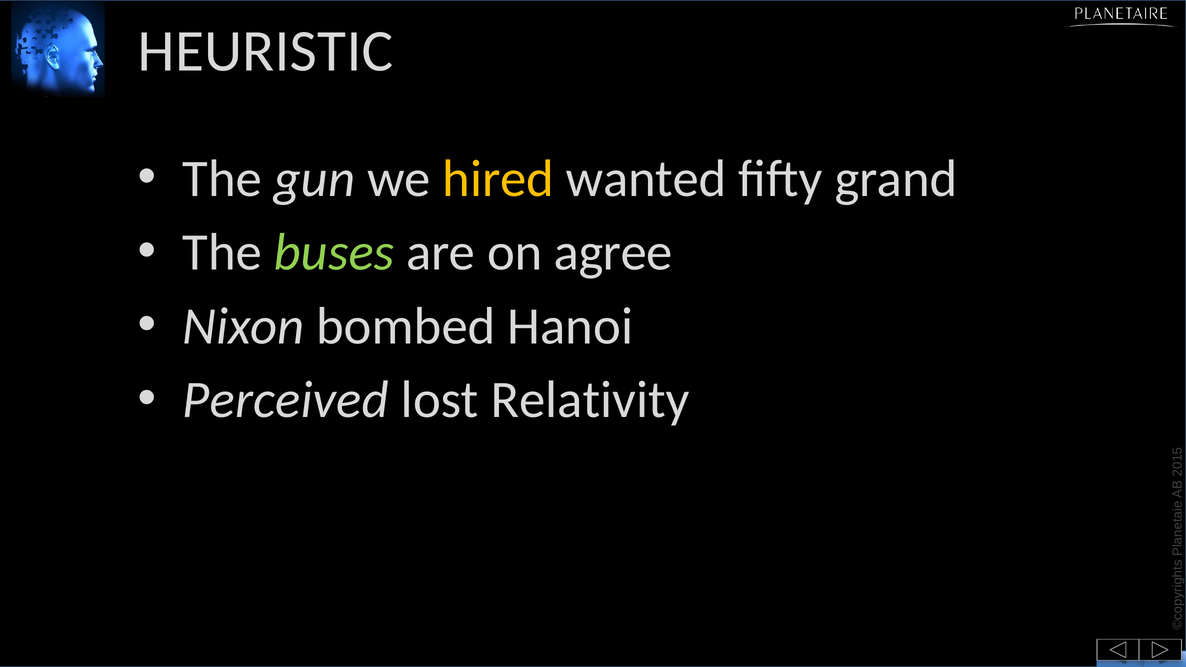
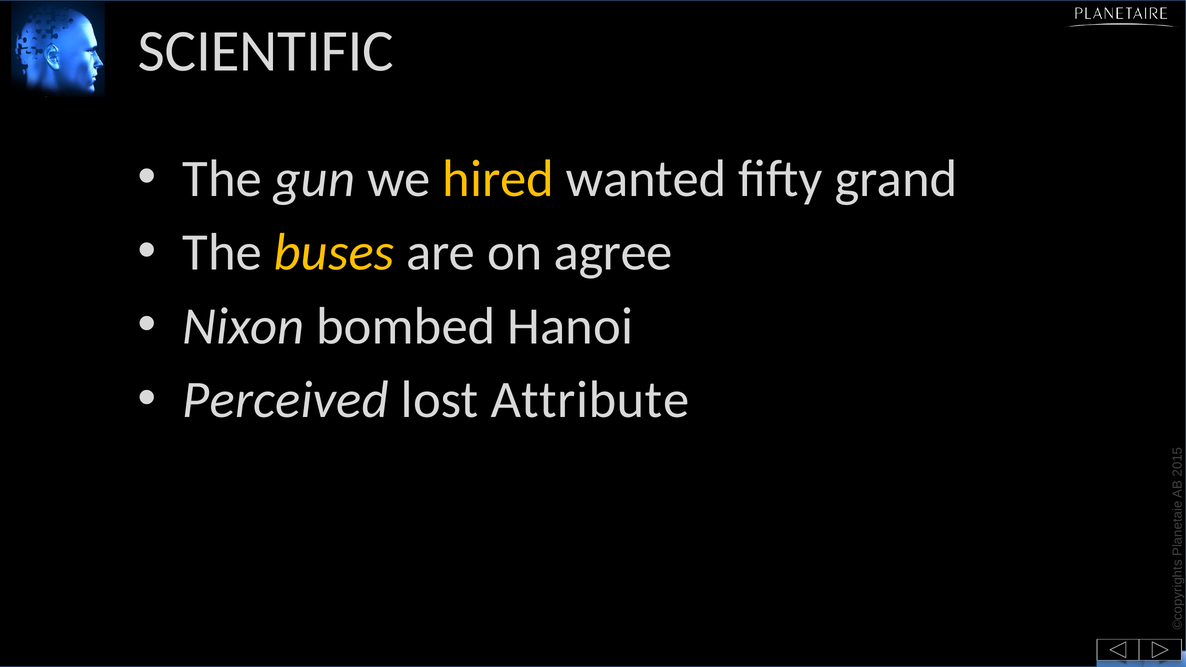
HEURISTIC: HEURISTIC -> SCIENTIFIC
buses colour: light green -> yellow
Relativity: Relativity -> Attribute
